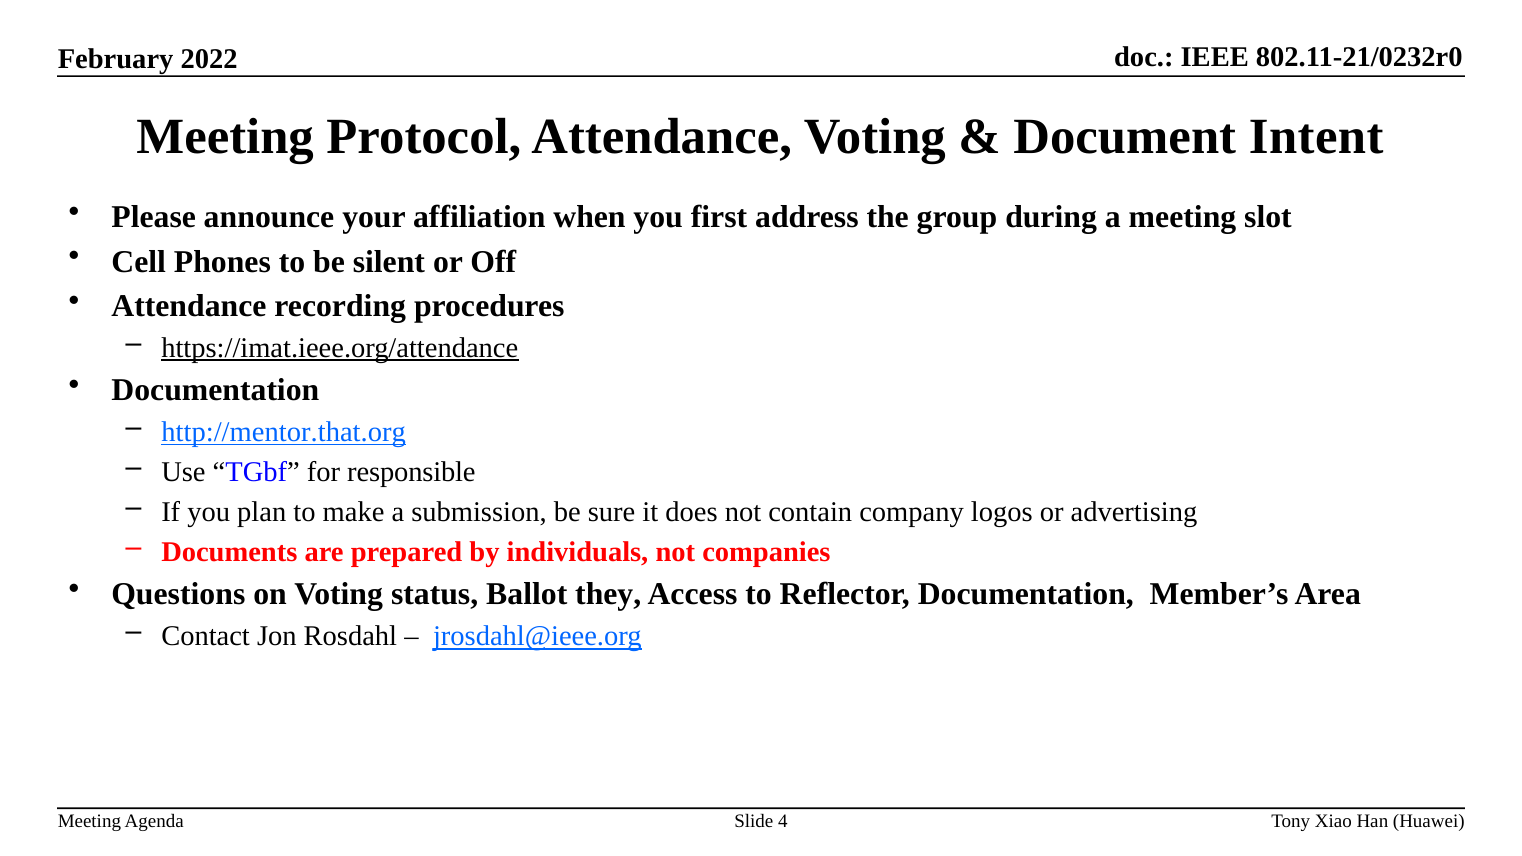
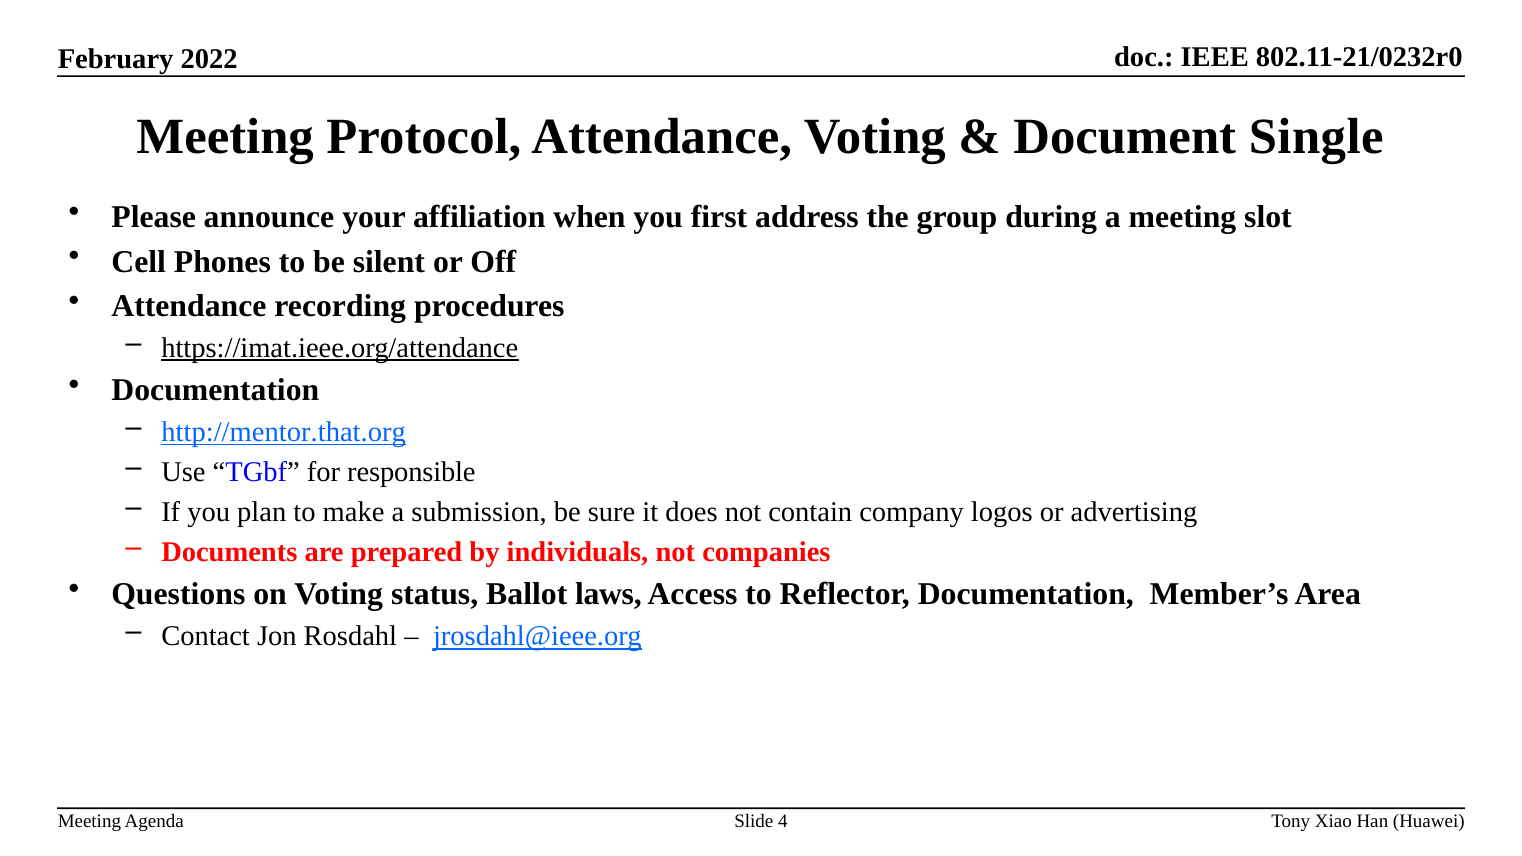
Intent: Intent -> Single
they: they -> laws
